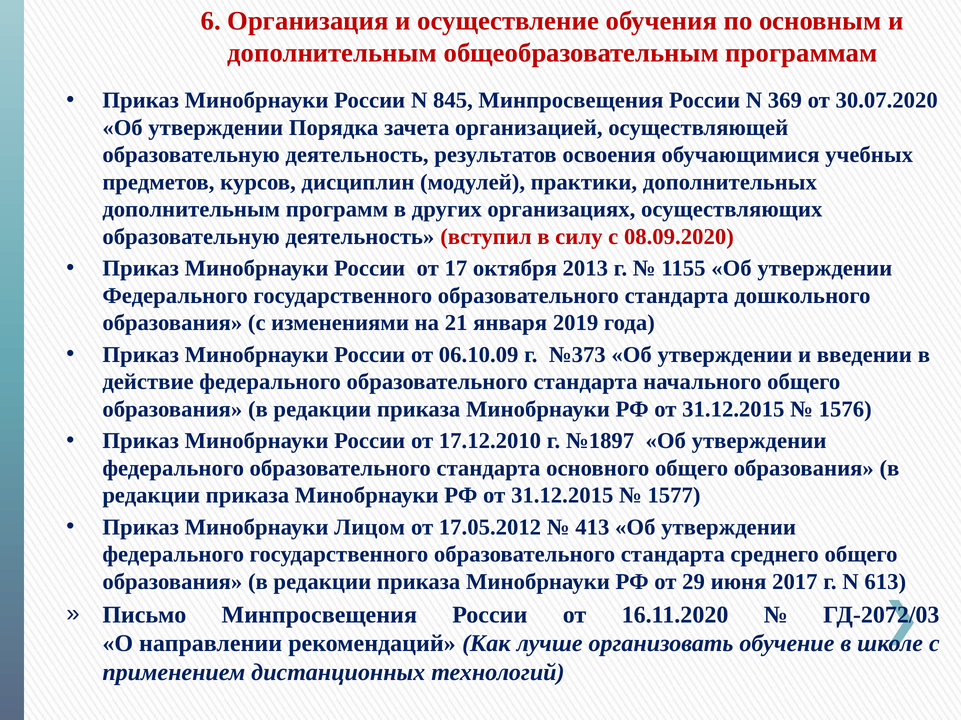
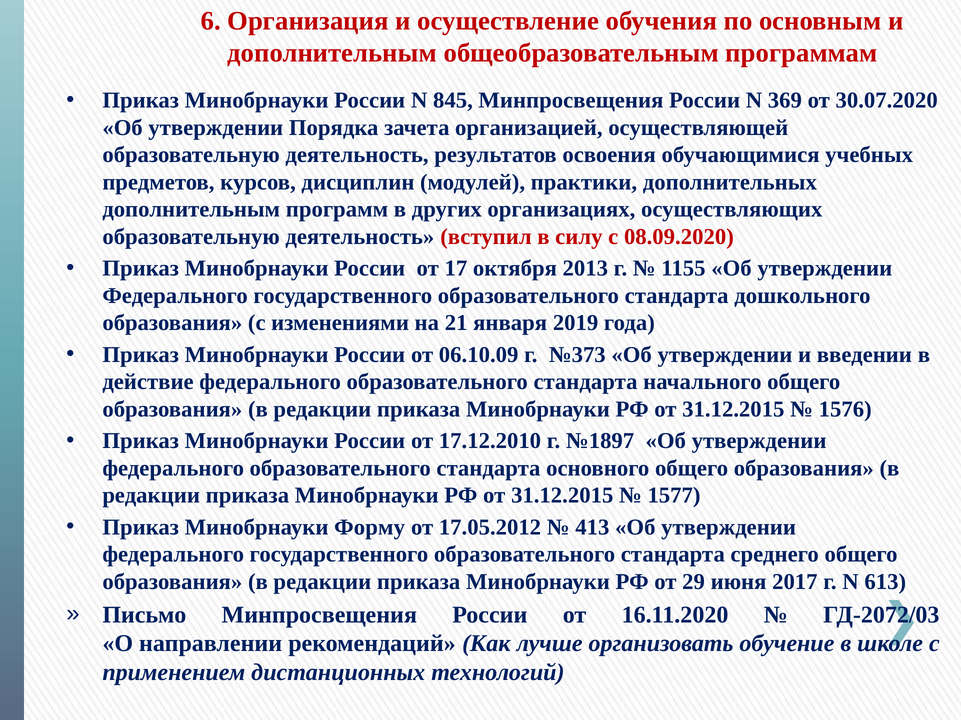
Лицом: Лицом -> Форму
